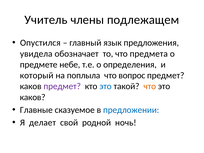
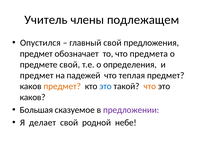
главный язык: язык -> свой
увидела at (36, 54): увидела -> предмет
предмете небе: небе -> свой
который at (37, 75): который -> предмет
поплыла: поплыла -> падежей
вопрос: вопрос -> теплая
предмет at (62, 86) colour: purple -> orange
Главные: Главные -> Большая
предложении colour: blue -> purple
ночь: ночь -> небе
